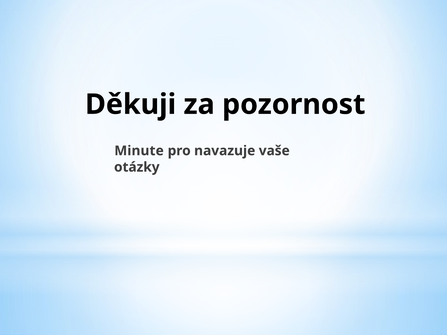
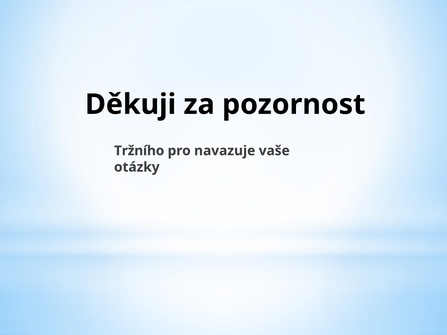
Minute: Minute -> Tržního
